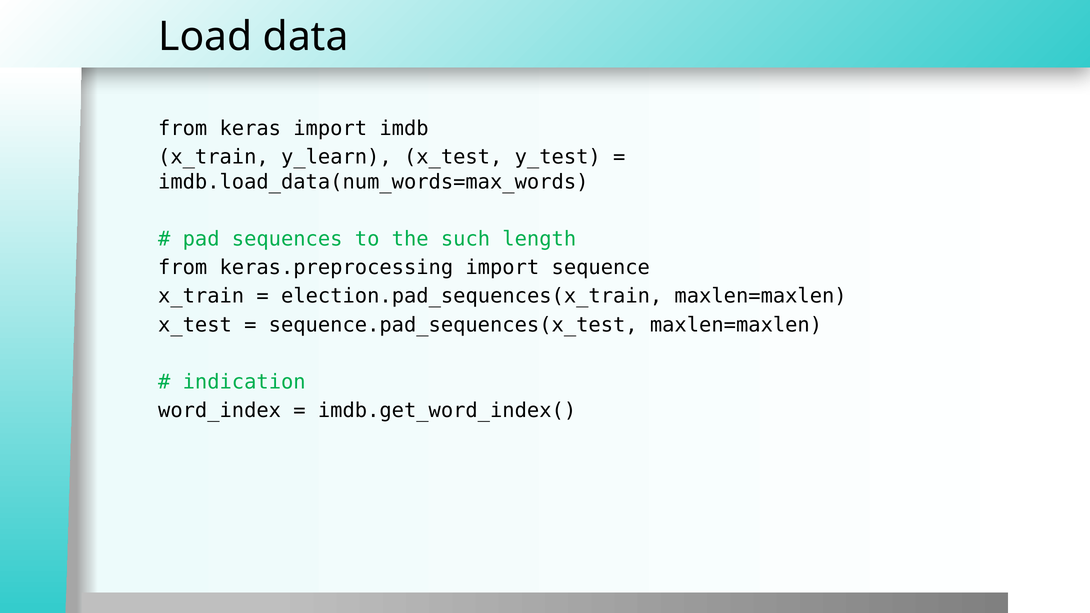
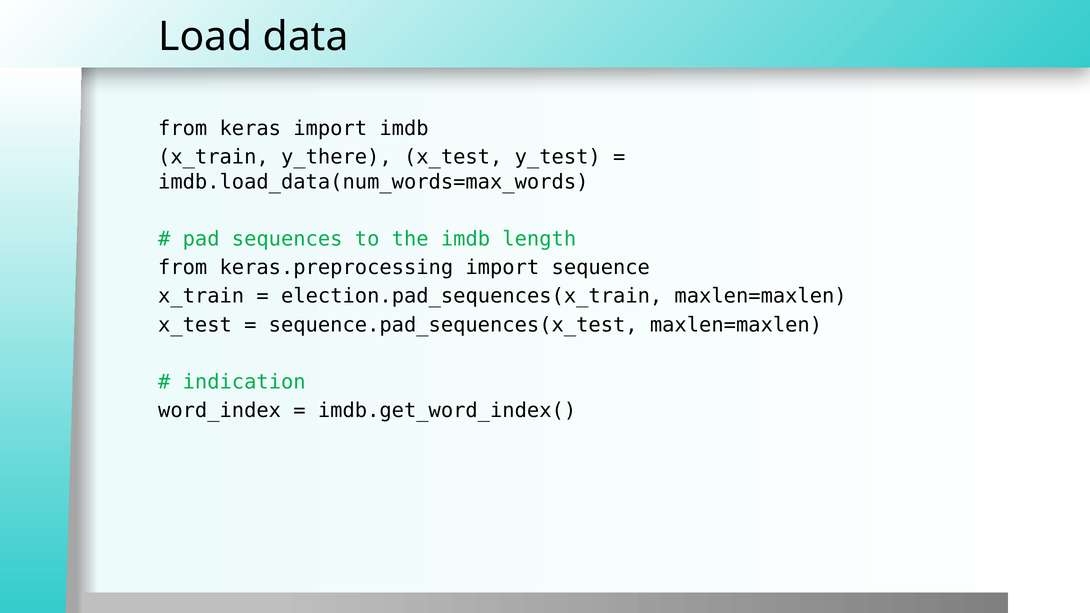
y_learn: y_learn -> y_there
the such: such -> imdb
